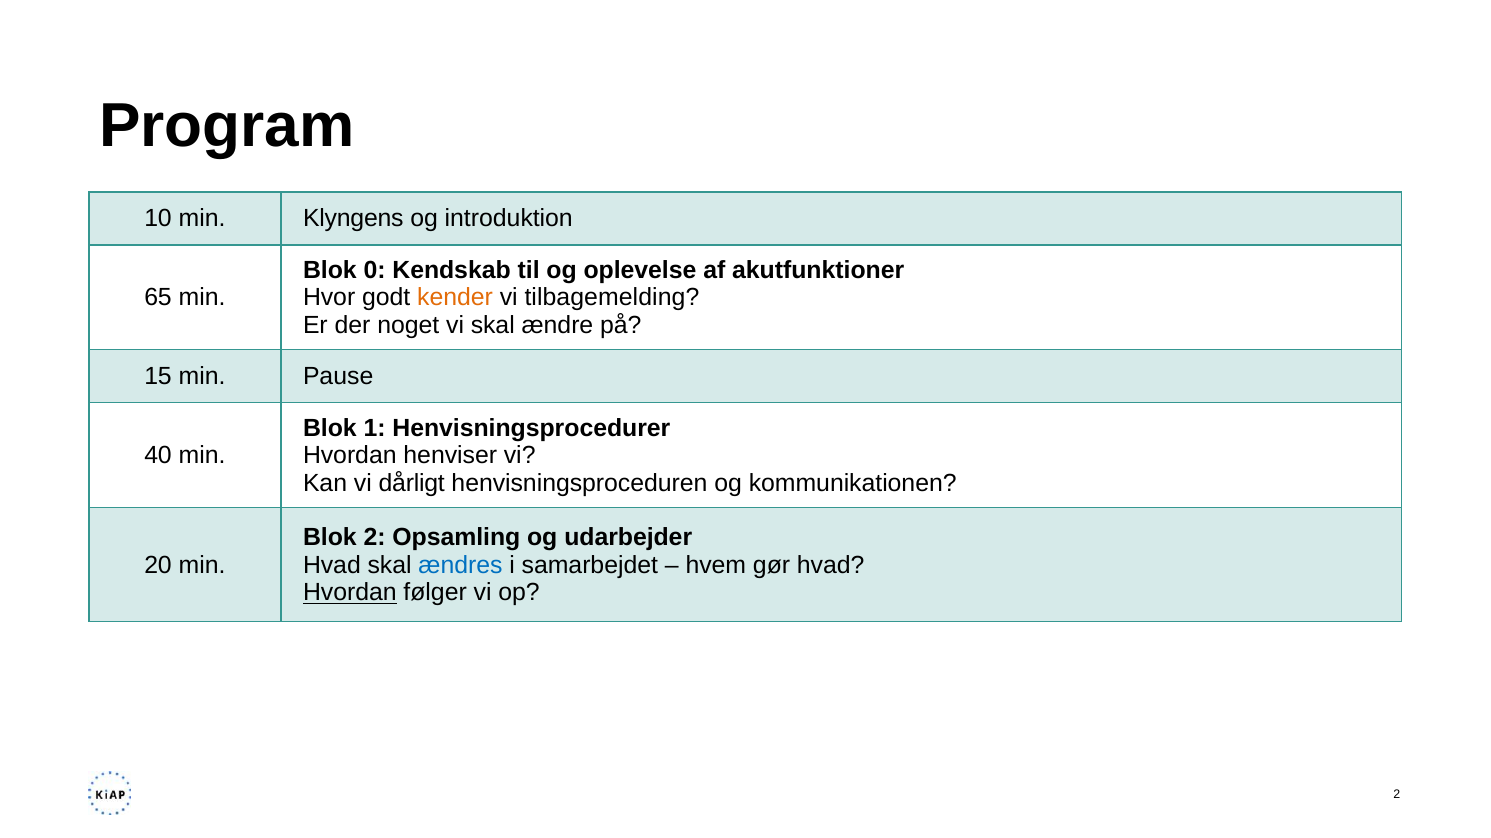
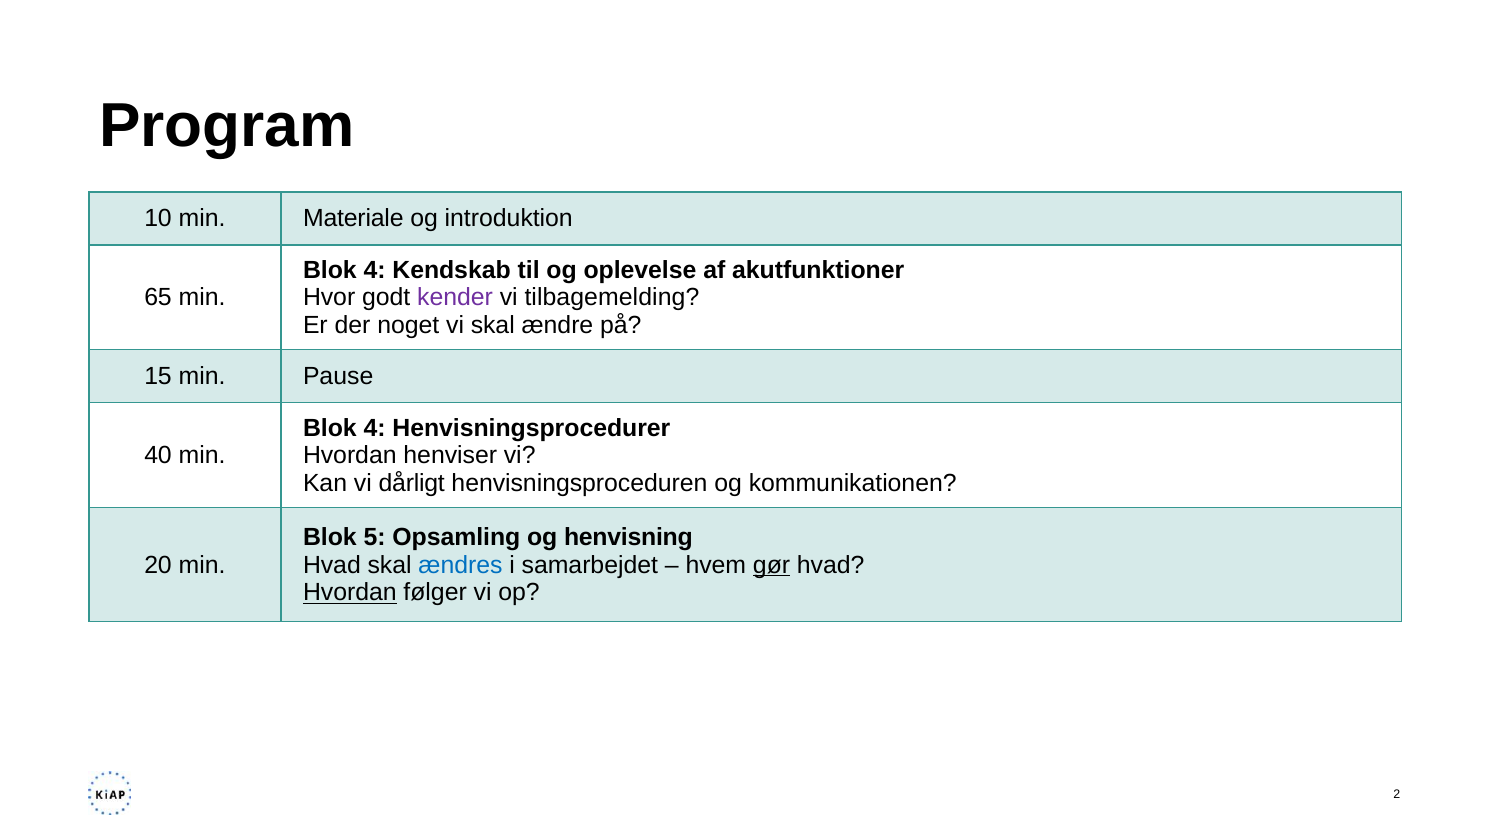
Klyngens: Klyngens -> Materiale
0 at (375, 270): 0 -> 4
kender colour: orange -> purple
1 at (375, 428): 1 -> 4
Blok 2: 2 -> 5
udarbejder: udarbejder -> henvisning
gør underline: none -> present
